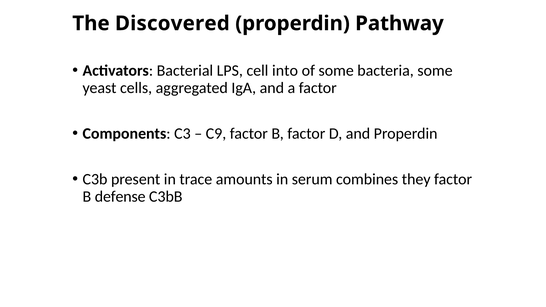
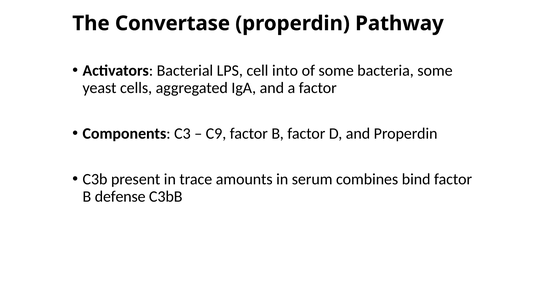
Discovered: Discovered -> Convertase
they: they -> bind
